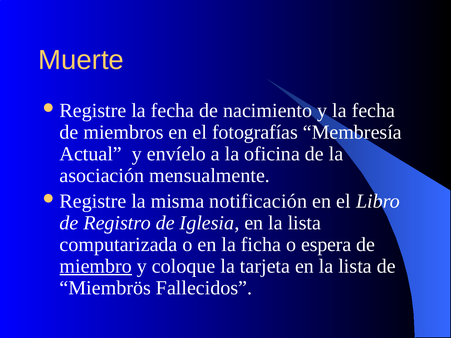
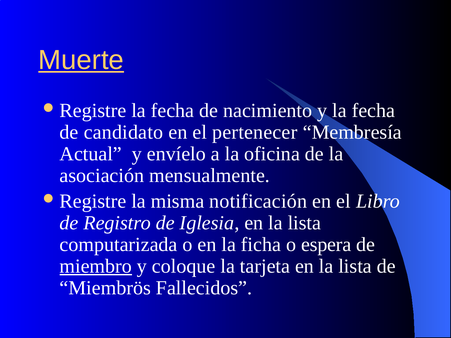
Muerte underline: none -> present
miembros: miembros -> candidato
fotografías: fotografías -> pertenecer
